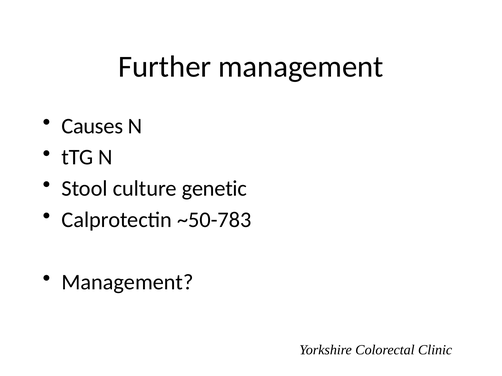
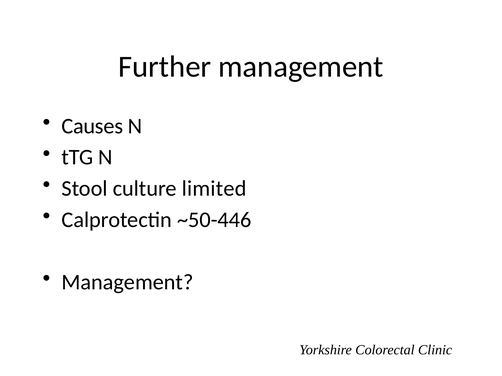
genetic: genetic -> limited
~50-783: ~50-783 -> ~50-446
